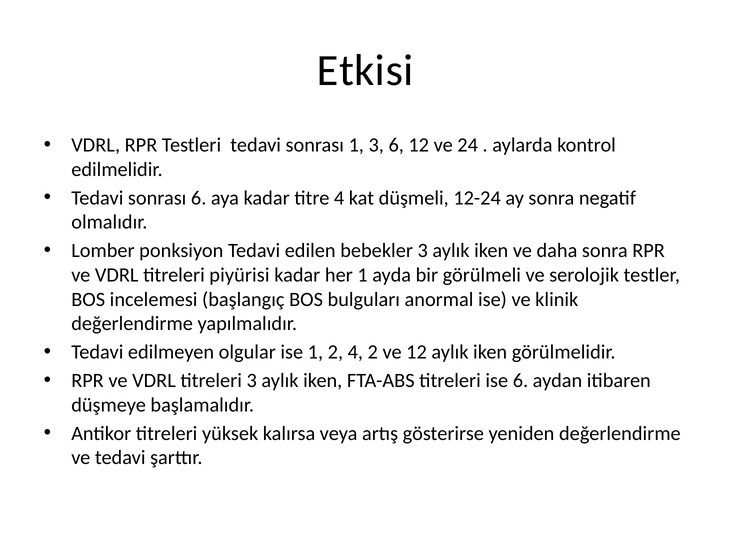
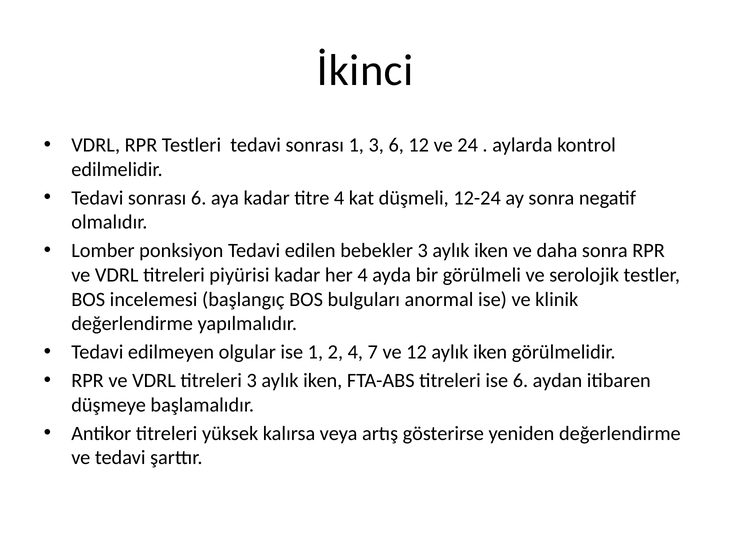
Etkisi: Etkisi -> İkinci
her 1: 1 -> 4
4 2: 2 -> 7
